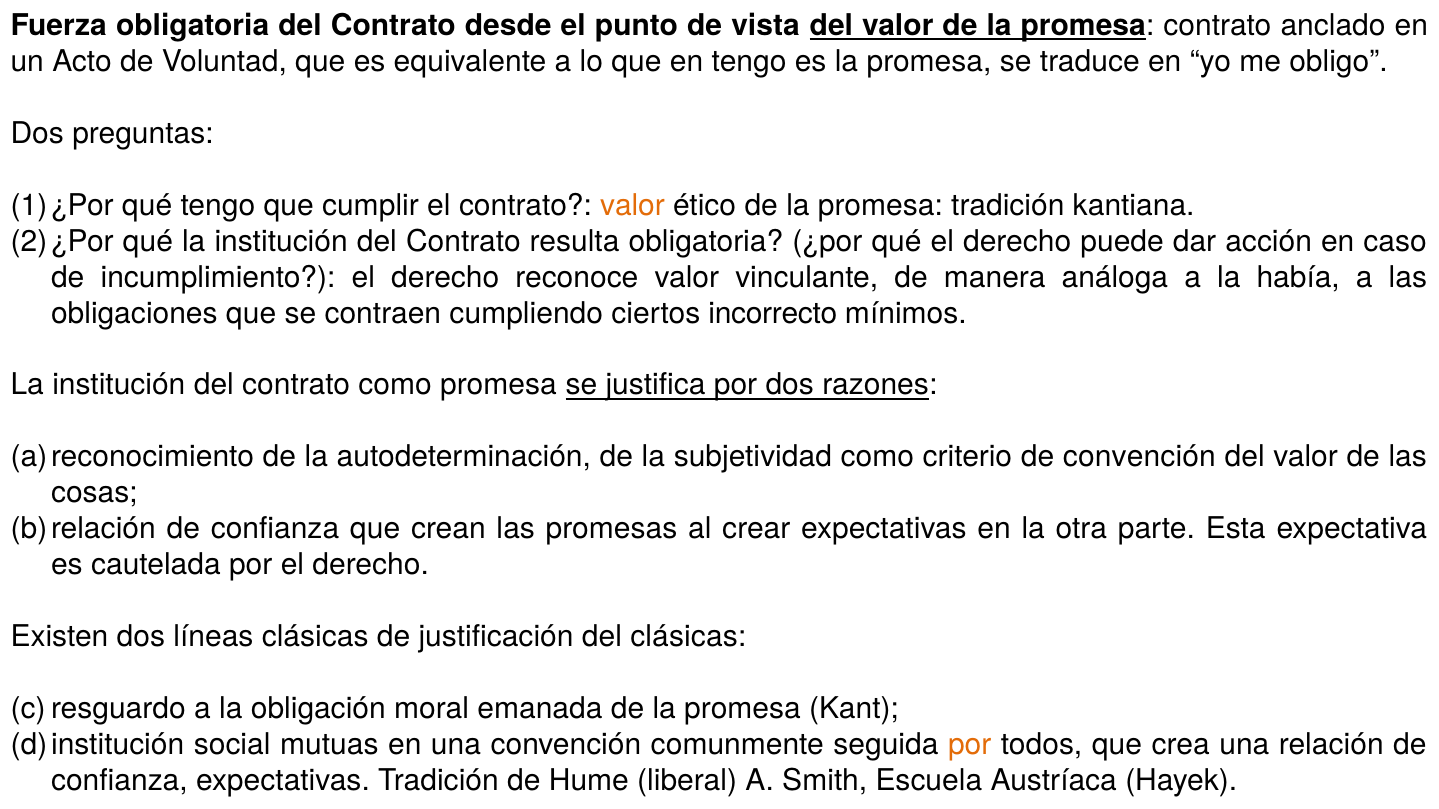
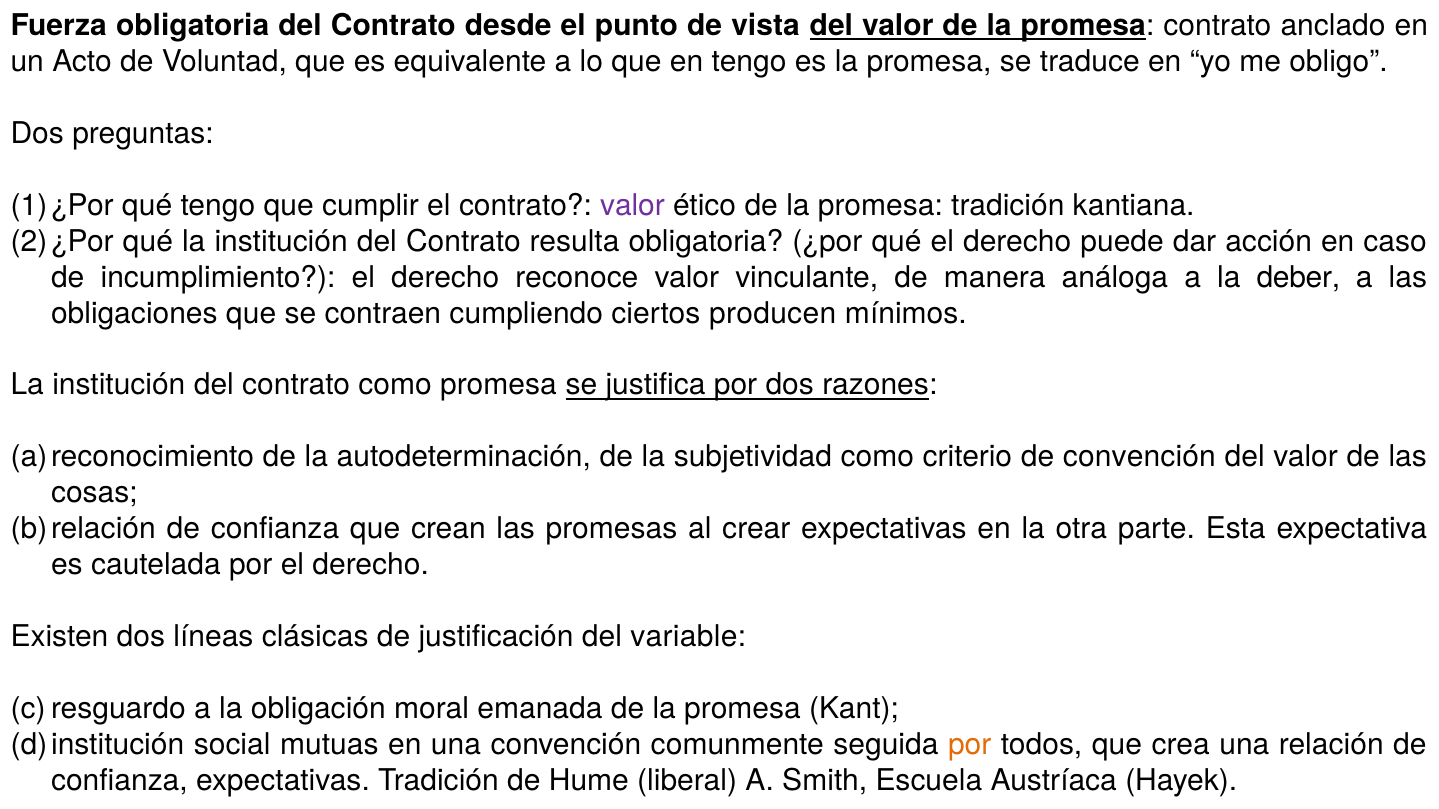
valor at (633, 205) colour: orange -> purple
había: había -> deber
incorrecto: incorrecto -> producen
del clásicas: clásicas -> variable
